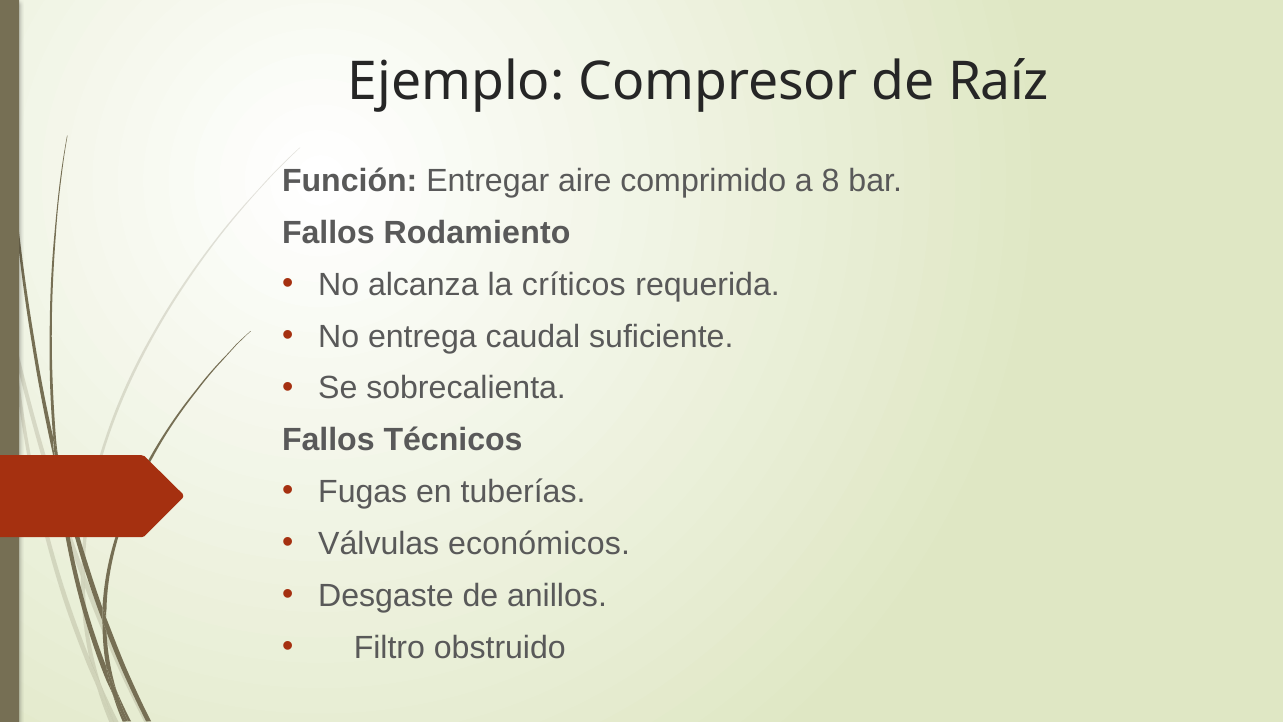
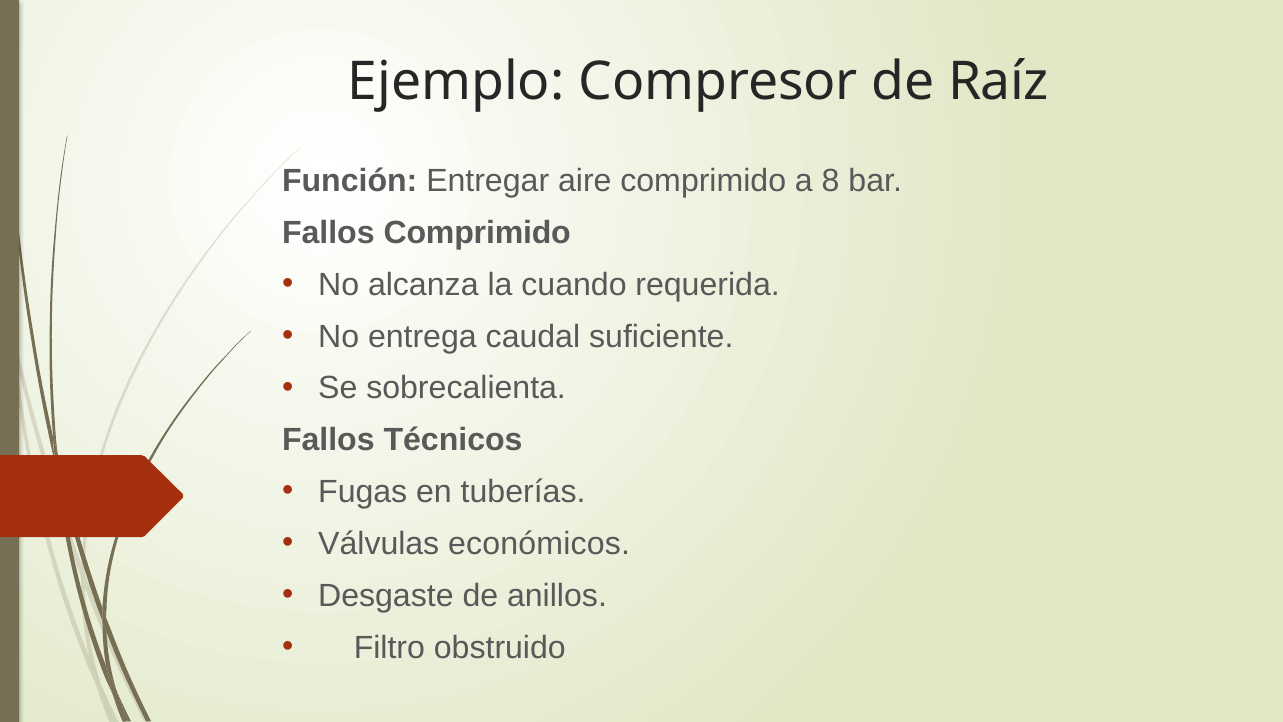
Fallos Rodamiento: Rodamiento -> Comprimido
críticos: críticos -> cuando
